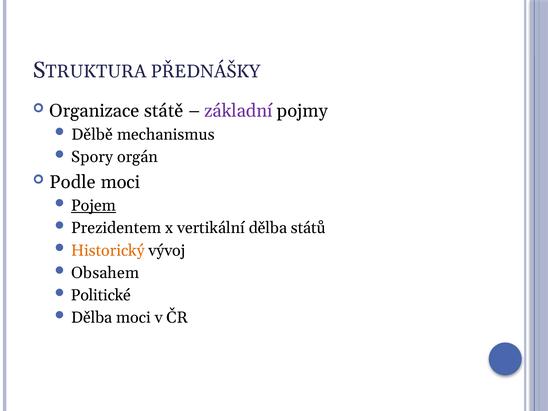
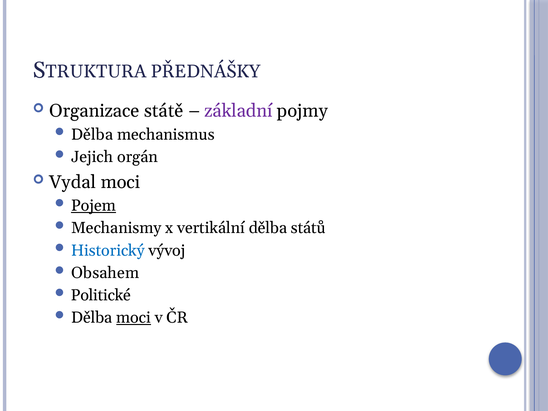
Dělbě at (92, 134): Dělbě -> Dělba
Spory: Spory -> Jejich
Podle: Podle -> Vydal
Prezidentem: Prezidentem -> Mechanismy
Historický colour: orange -> blue
moci at (134, 318) underline: none -> present
